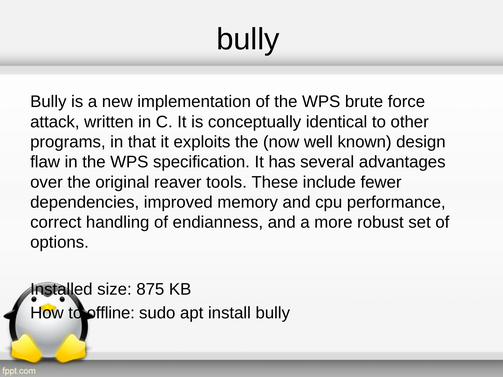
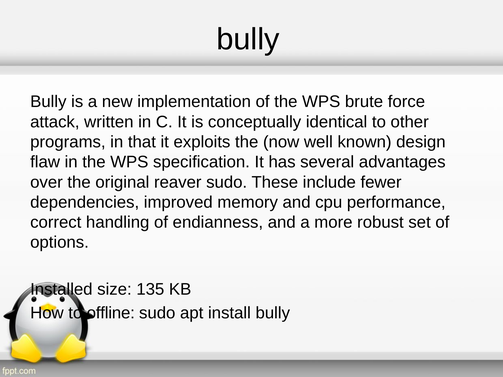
reaver tools: tools -> sudo
875: 875 -> 135
